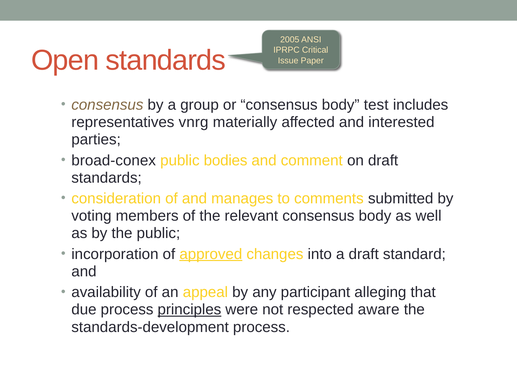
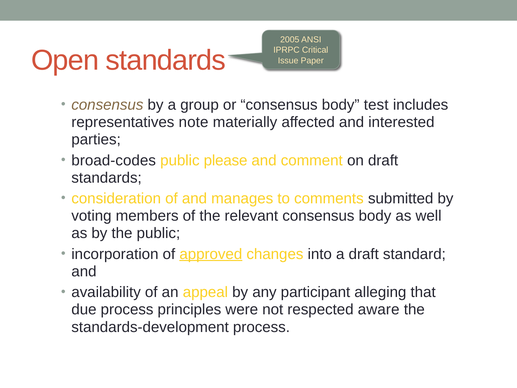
vnrg: vnrg -> note
broad-conex: broad-conex -> broad-codes
bodies: bodies -> please
principles underline: present -> none
